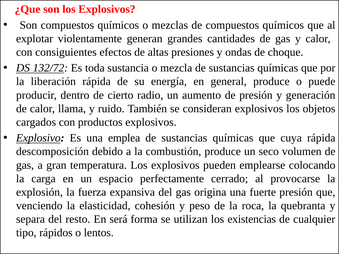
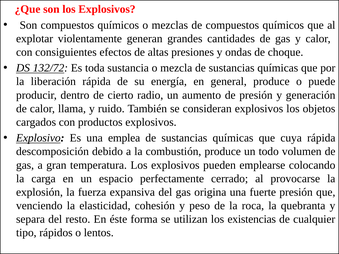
seco: seco -> todo
será: será -> éste
